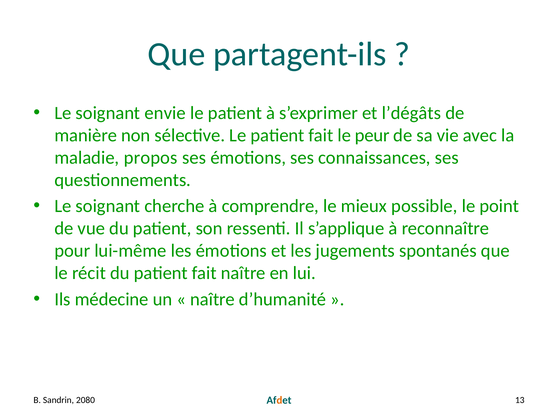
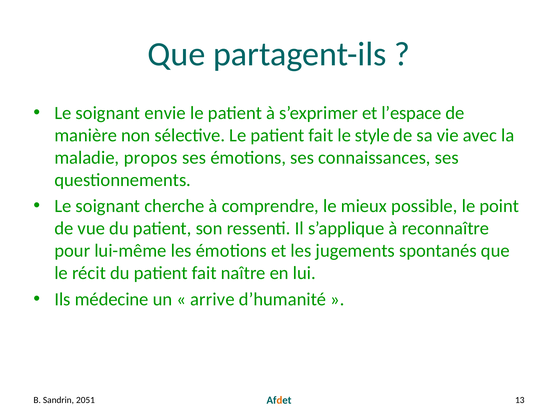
l’dégâts: l’dégâts -> l’espace
peur: peur -> style
naître at (213, 299): naître -> arrive
2080: 2080 -> 2051
